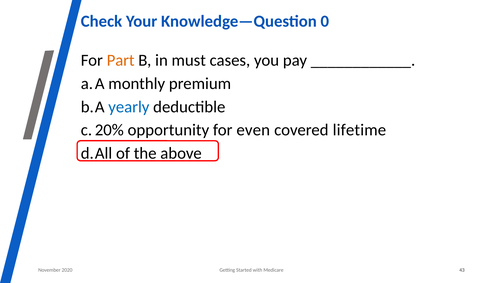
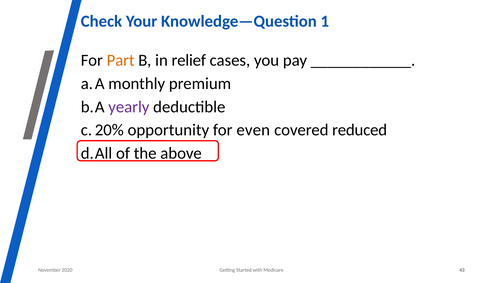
0: 0 -> 1
must: must -> relief
yearly colour: blue -> purple
lifetime: lifetime -> reduced
